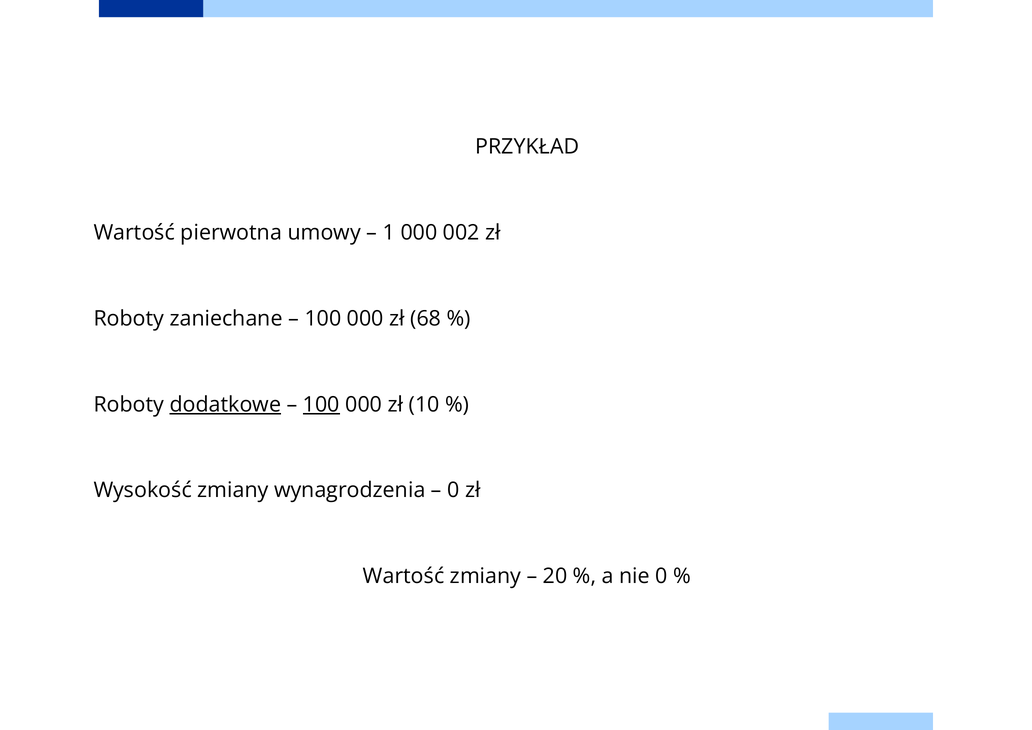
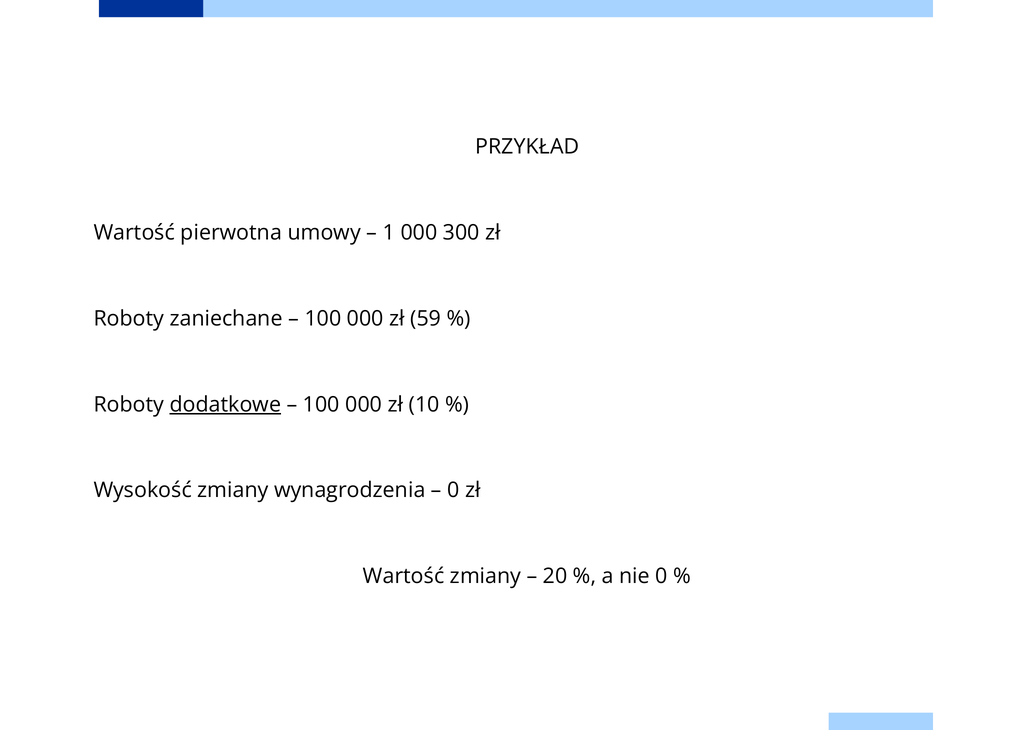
002: 002 -> 300
68: 68 -> 59
100 at (321, 404) underline: present -> none
